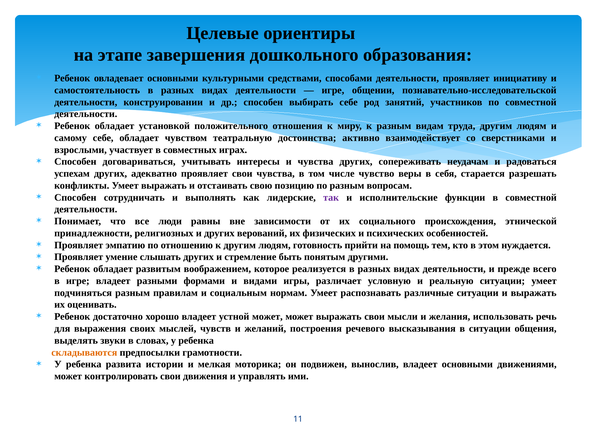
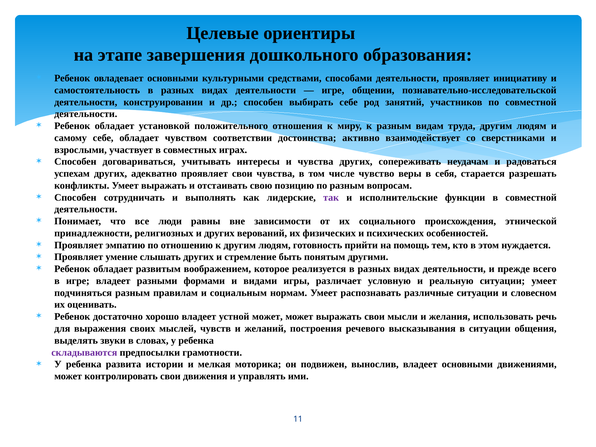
театральную: театральную -> соответствии
и выражать: выражать -> словесном
складываются colour: orange -> purple
